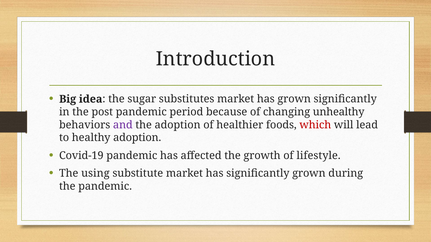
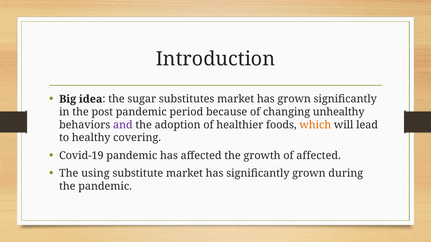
which colour: red -> orange
healthy adoption: adoption -> covering
of lifestyle: lifestyle -> affected
